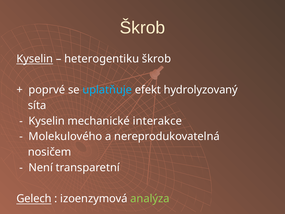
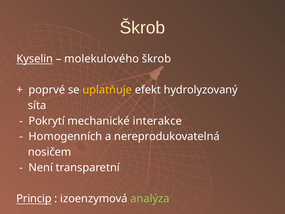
heterogentiku: heterogentiku -> molekulového
uplatňuje colour: light blue -> yellow
Kyselin at (47, 121): Kyselin -> Pokrytí
Molekulového: Molekulového -> Homogenních
Gelech: Gelech -> Princip
